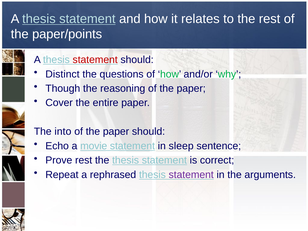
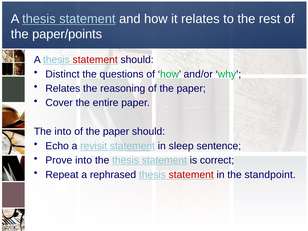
Though at (63, 88): Though -> Relates
movie: movie -> revisit
Prove rest: rest -> into
statement at (191, 175) colour: purple -> red
arguments: arguments -> standpoint
